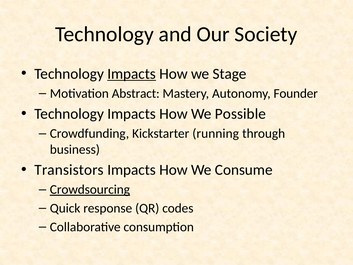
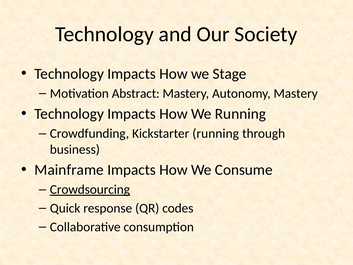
Impacts at (132, 74) underline: present -> none
Autonomy Founder: Founder -> Mastery
We Possible: Possible -> Running
Transistors: Transistors -> Mainframe
